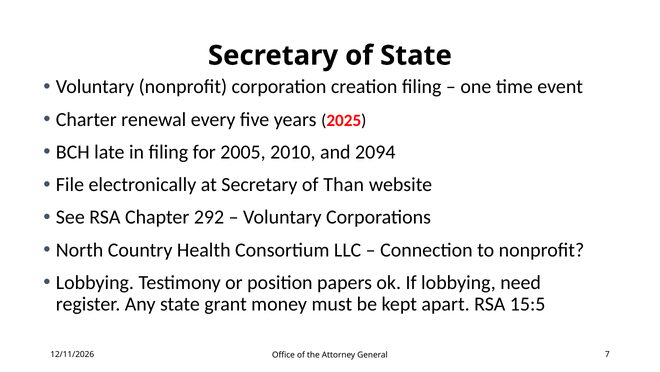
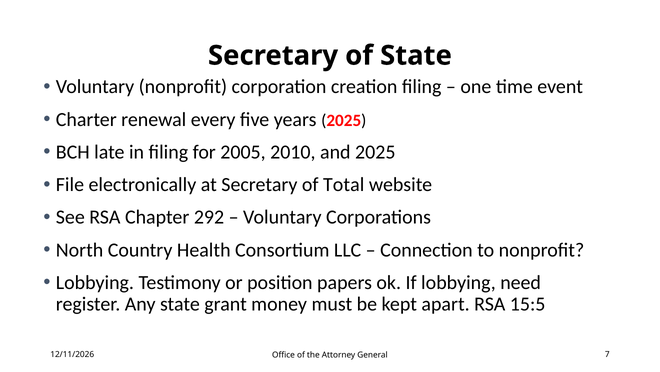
and 2094: 2094 -> 2025
Than: Than -> Total
